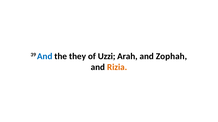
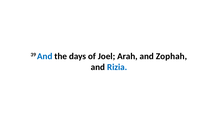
they: they -> days
Uzzi: Uzzi -> Joel
Rizia colour: orange -> blue
